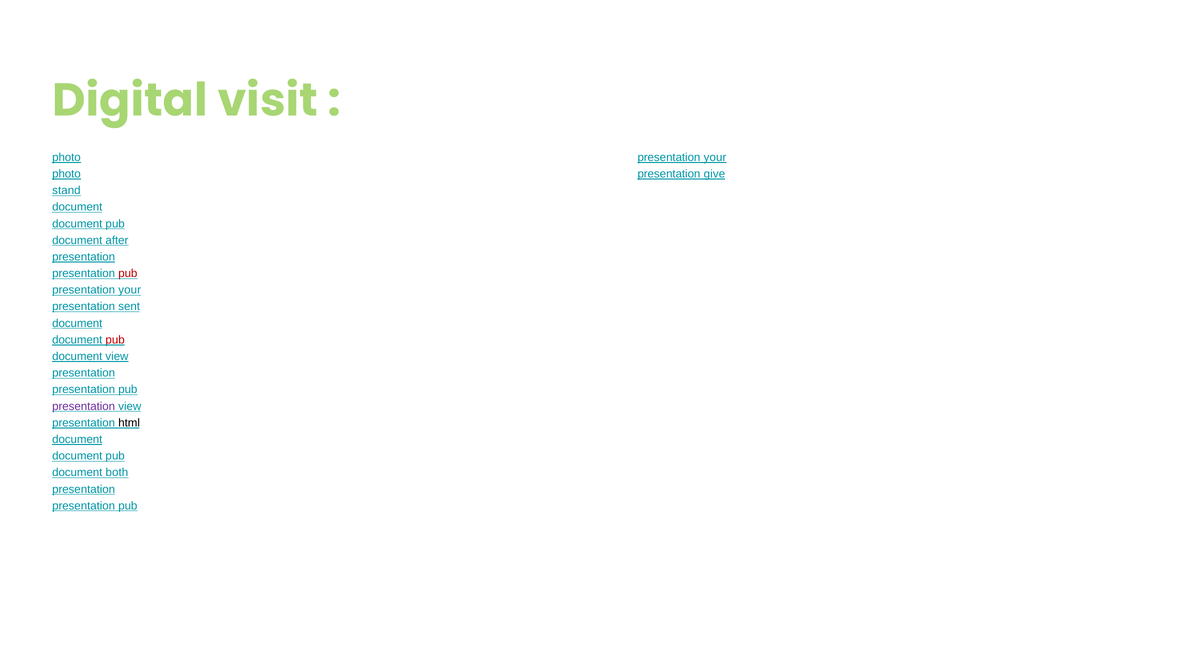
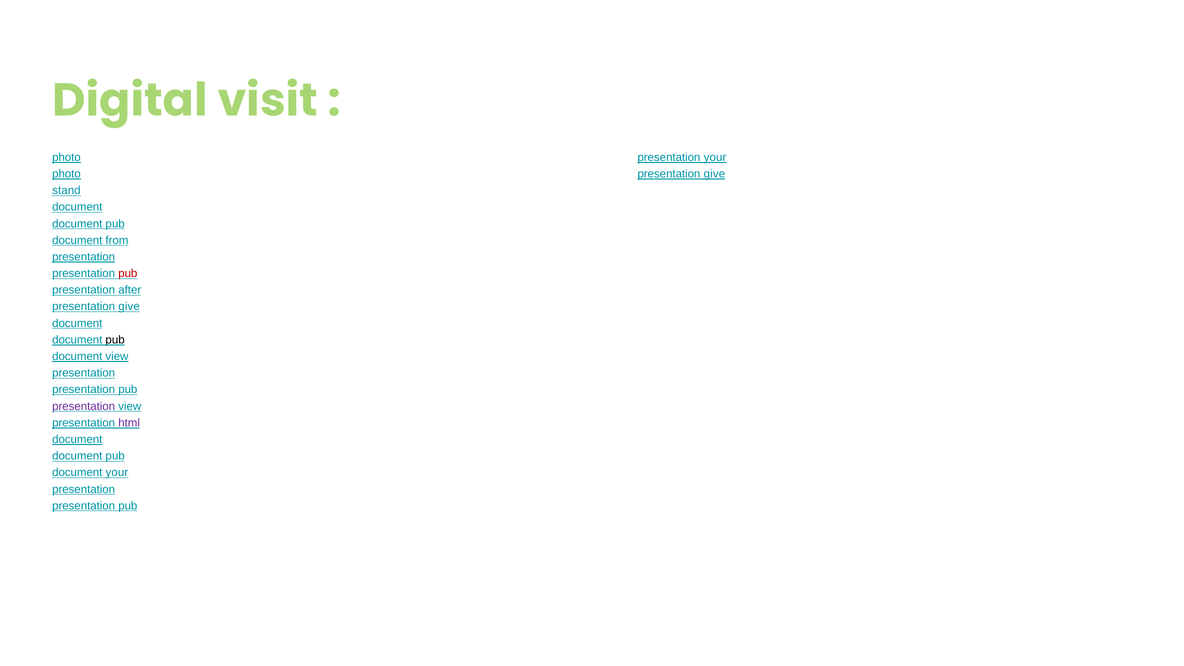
after: after -> from
your at (130, 290): your -> after
sent at (129, 307): sent -> give
pub at (115, 340) colour: red -> black
html colour: black -> purple
document both: both -> your
